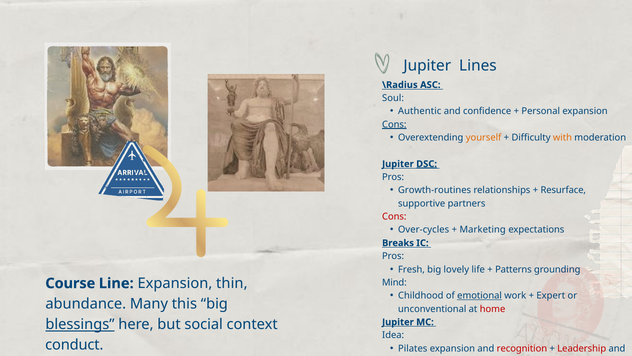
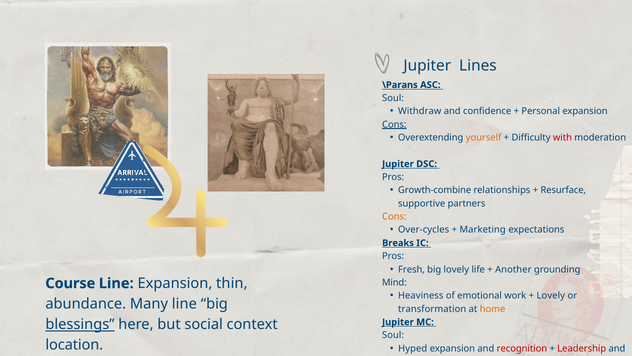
\Radius: \Radius -> \Parans
Authentic: Authentic -> Withdraw
with colour: orange -> red
DSC underline: present -> none
Growth-routines: Growth-routines -> Growth-combine
Cons at (394, 216) colour: red -> orange
Patterns: Patterns -> Another
Childhood: Childhood -> Heaviness
emotional underline: present -> none
Expert at (551, 295): Expert -> Lovely
Many this: this -> line
unconventional: unconventional -> transformation
home colour: red -> orange
Idea at (393, 335): Idea -> Soul
conduct: conduct -> location
Pilates: Pilates -> Hyped
